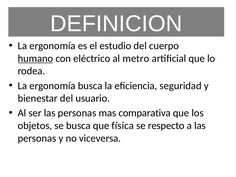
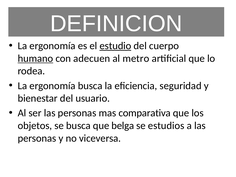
estudio underline: none -> present
eléctrico: eléctrico -> adecuen
física: física -> belga
respecto: respecto -> estudios
